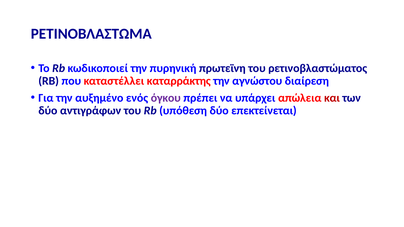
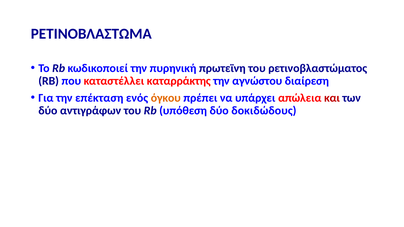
αυξημένο: αυξημένο -> επέκταση
όγκου colour: purple -> orange
επεκτείνεται: επεκτείνεται -> δοκιδώδους
